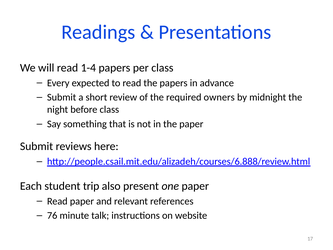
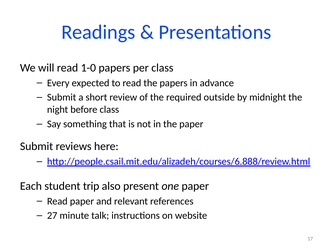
1-4: 1-4 -> 1-0
owners: owners -> outside
76: 76 -> 27
